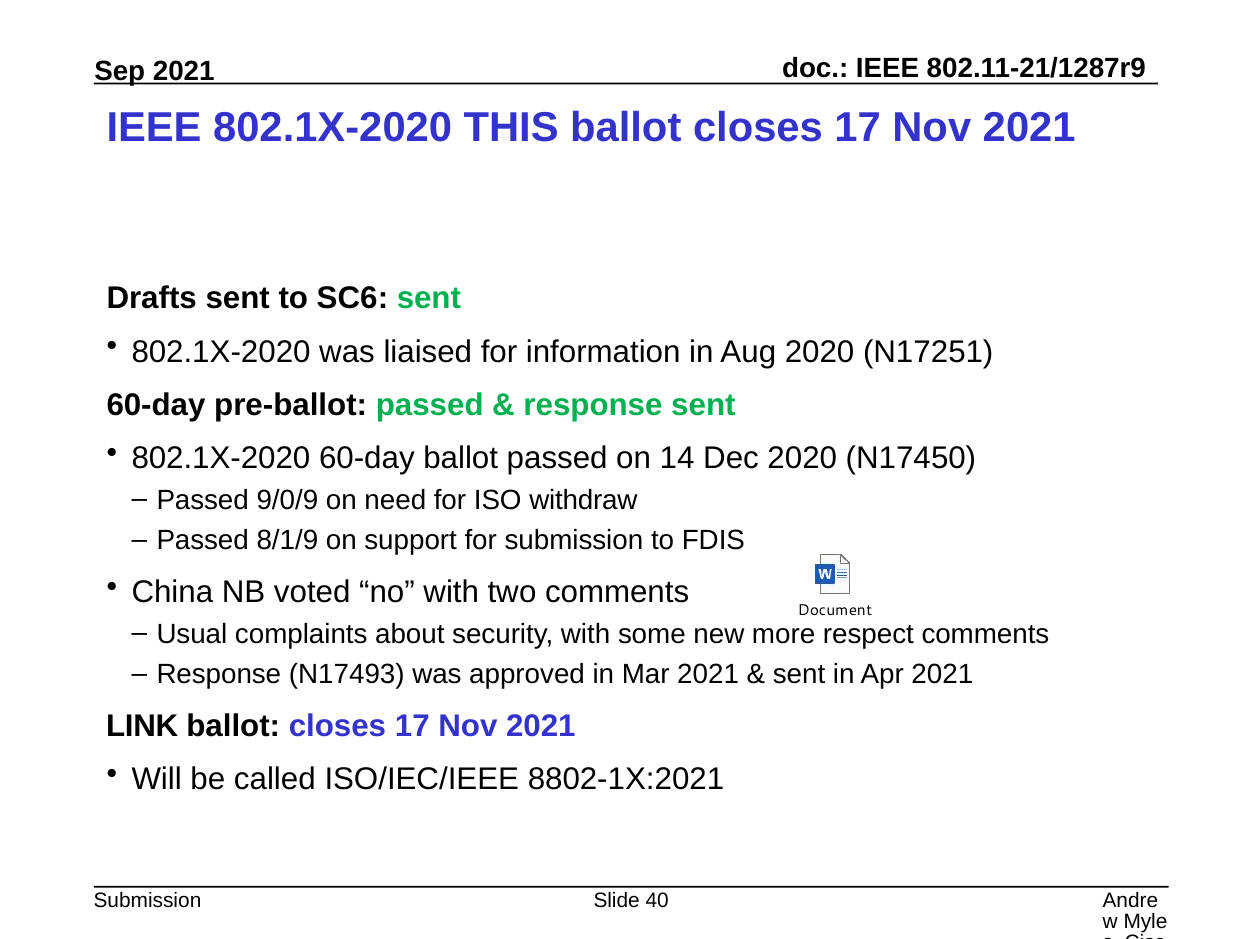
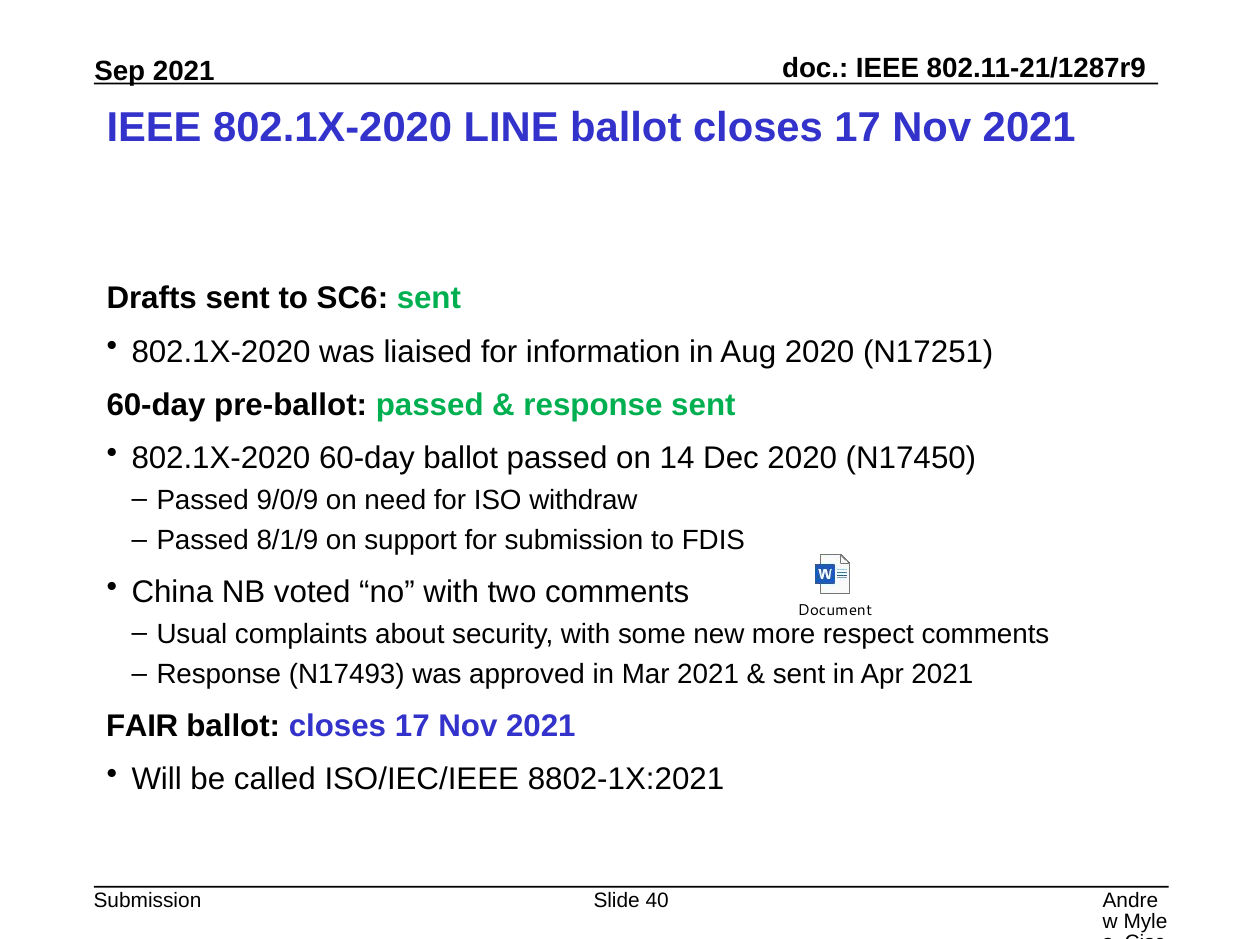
THIS: THIS -> LINE
LINK: LINK -> FAIR
